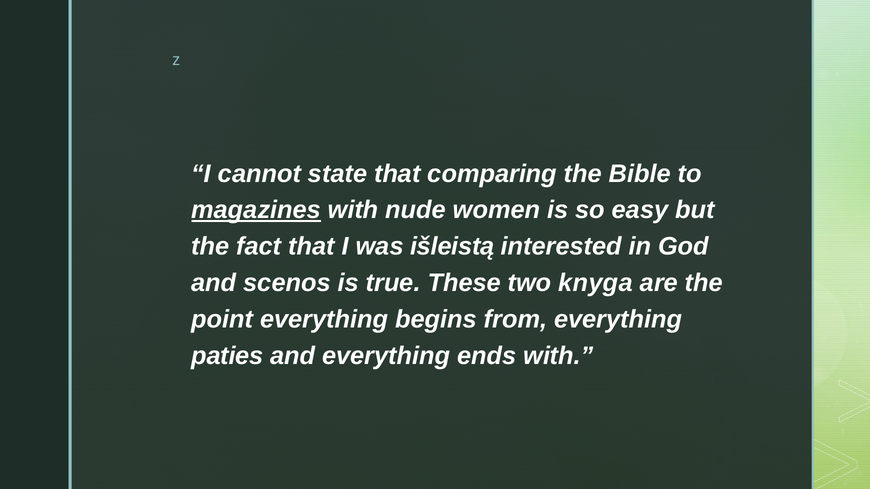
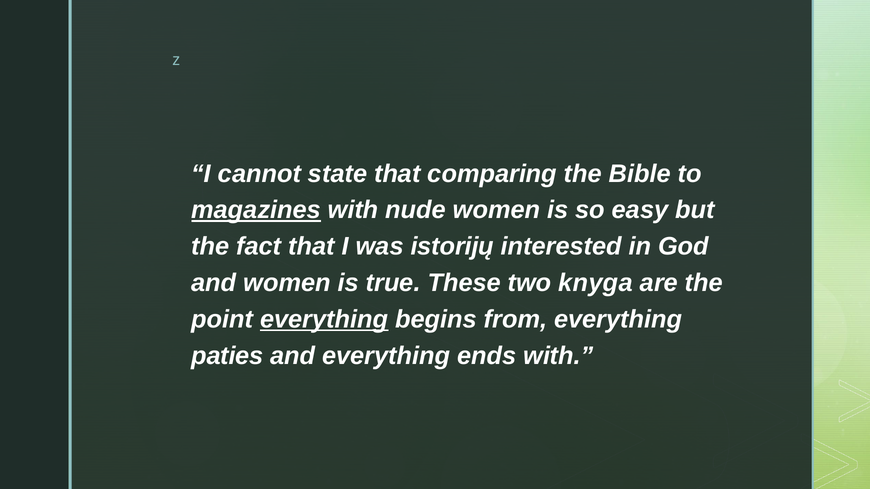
išleistą: išleistą -> istorijų
and scenos: scenos -> women
everything at (324, 320) underline: none -> present
